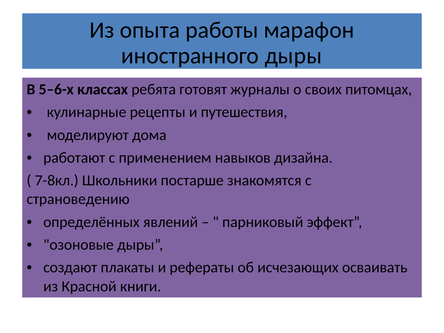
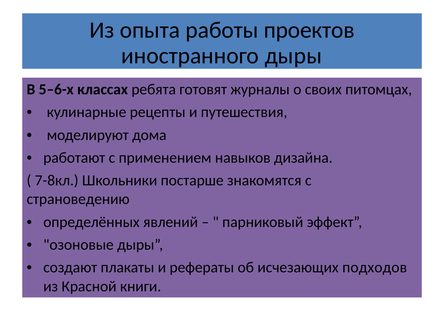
марафон: марафон -> проектов
осваивать: осваивать -> подходов
